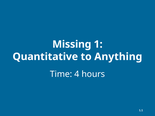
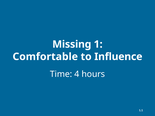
Quantitative: Quantitative -> Comfortable
Anything: Anything -> Influence
